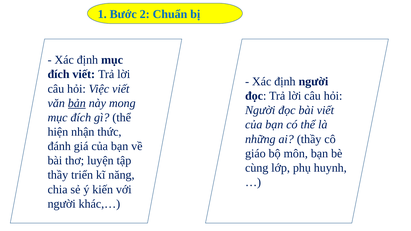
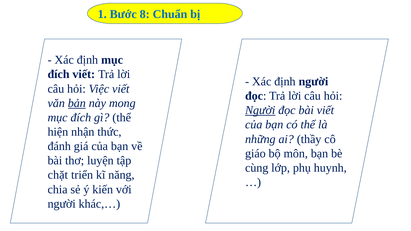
2: 2 -> 8
Người at (260, 110) underline: none -> present
thầy at (58, 175): thầy -> chặt
